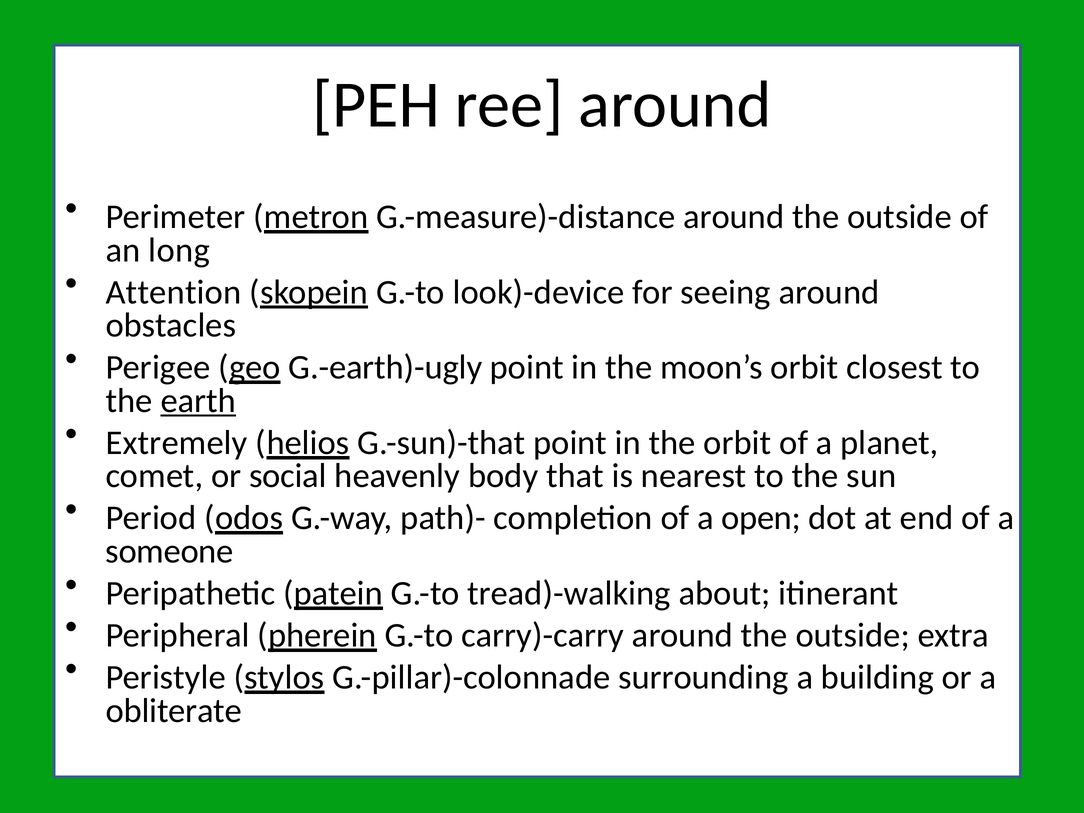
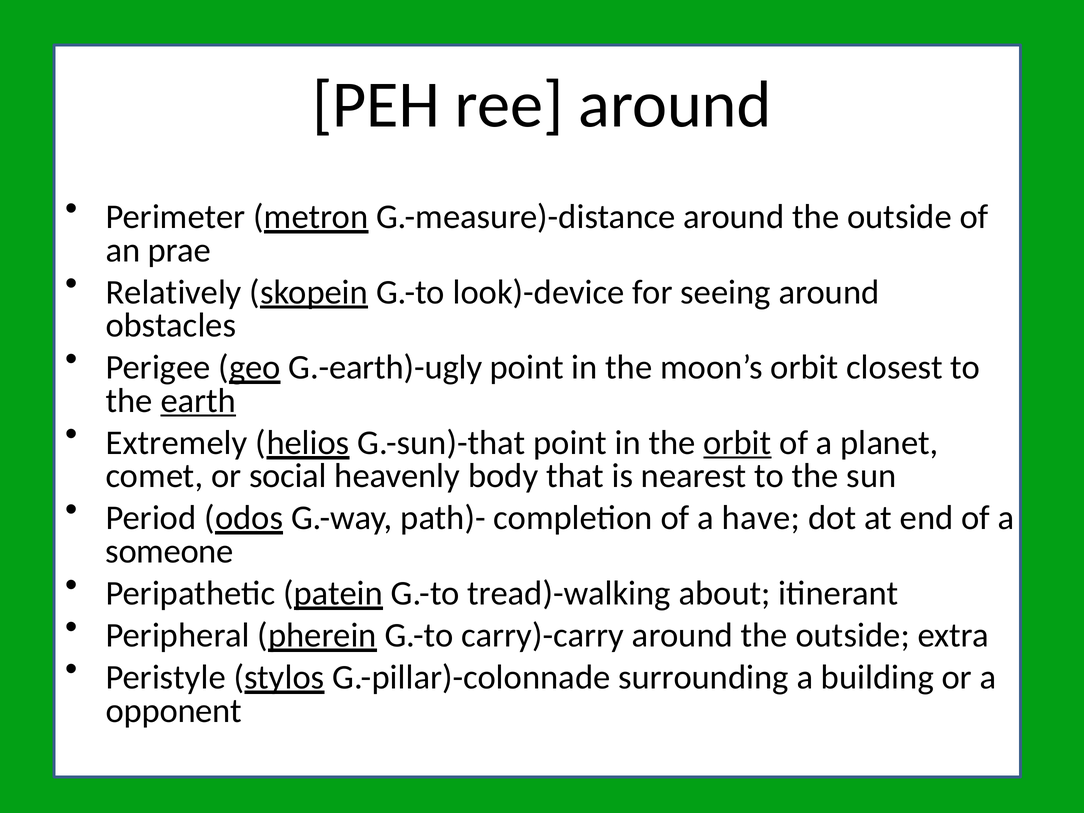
long: long -> prae
Attention: Attention -> Relatively
orbit at (737, 443) underline: none -> present
open: open -> have
obliterate: obliterate -> opponent
